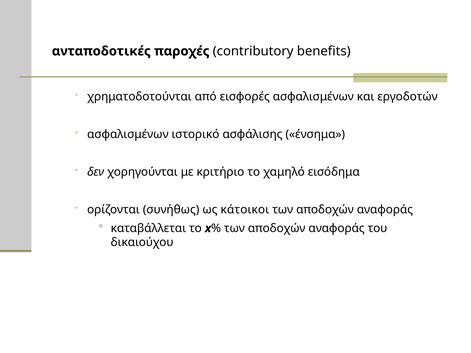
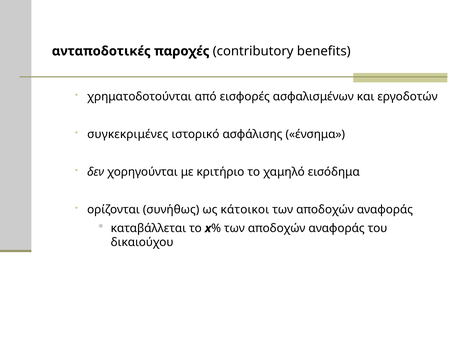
ασφαλισμένων at (128, 134): ασφαλισμένων -> συγκεκριμένες
